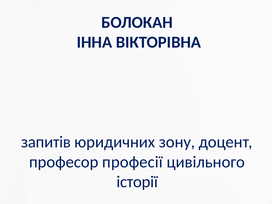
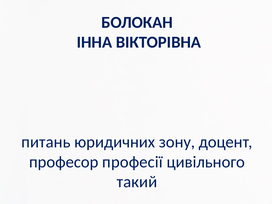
запитів: запитів -> питань
історії: історії -> такий
